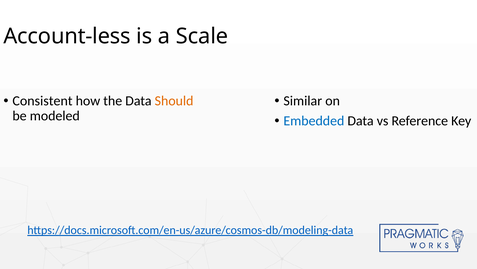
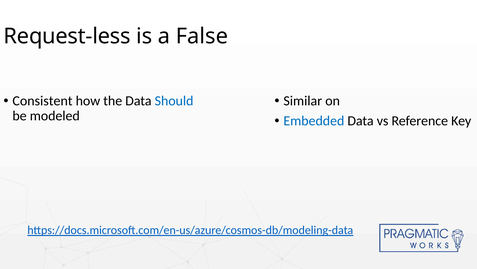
Account-less: Account-less -> Request-less
Scale: Scale -> False
Should colour: orange -> blue
